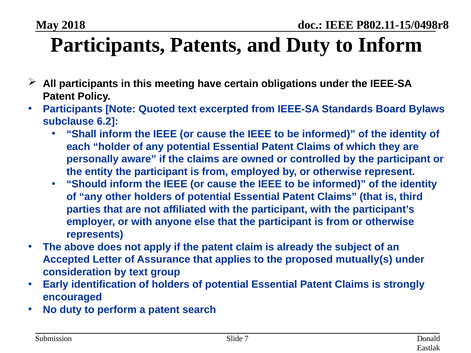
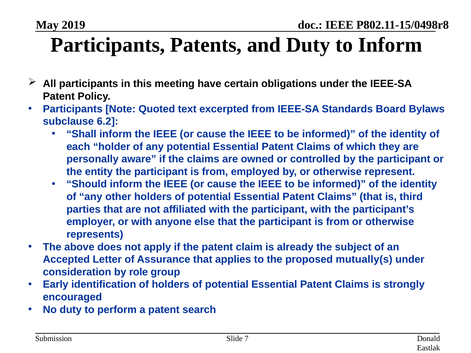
2018: 2018 -> 2019
by text: text -> role
